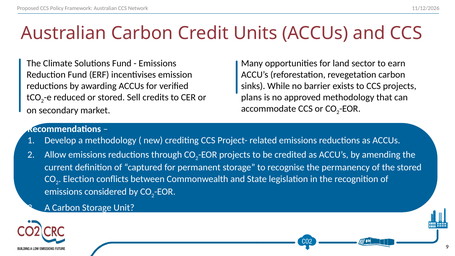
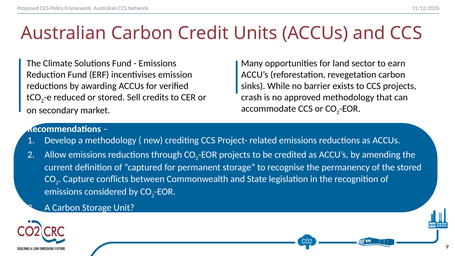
plans: plans -> crash
Election: Election -> Capture
